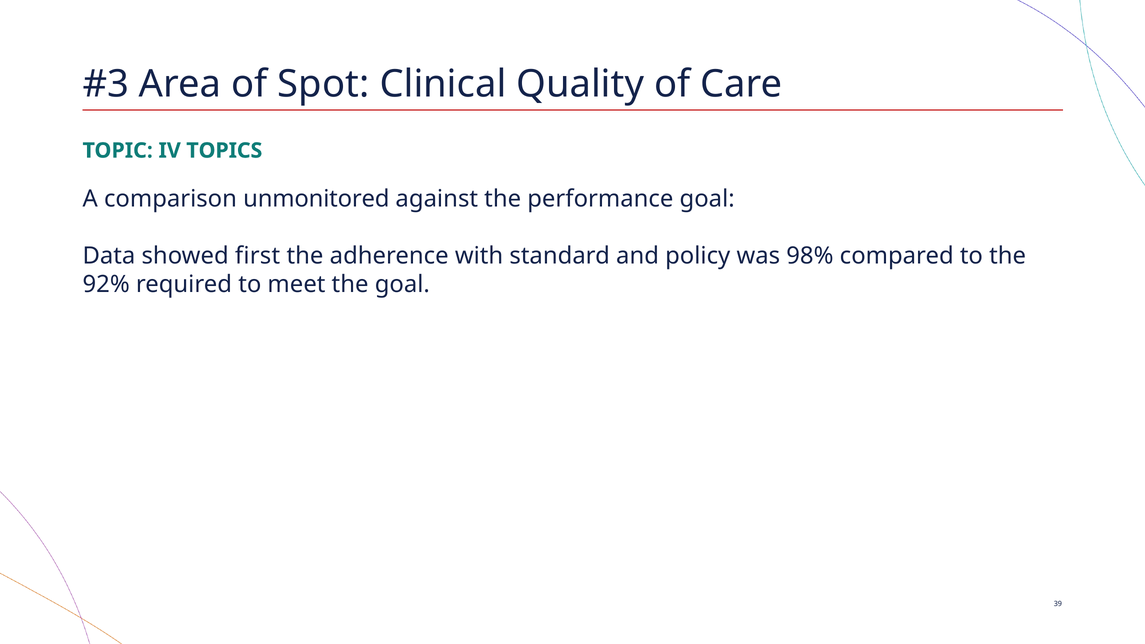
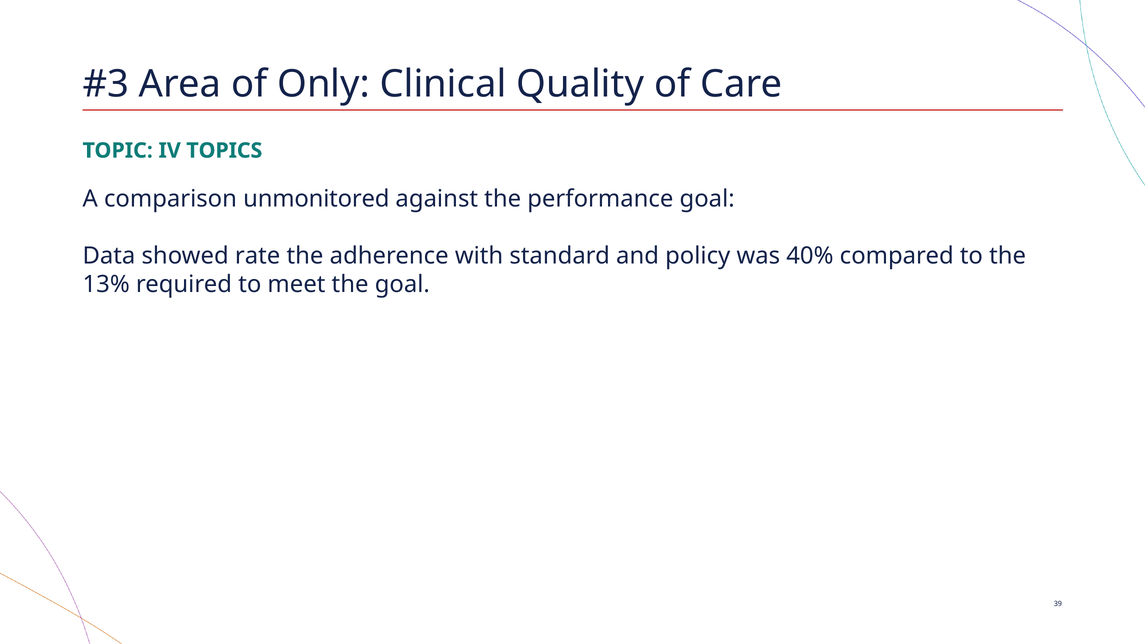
Spot: Spot -> Only
first: first -> rate
98%: 98% -> 40%
92%: 92% -> 13%
